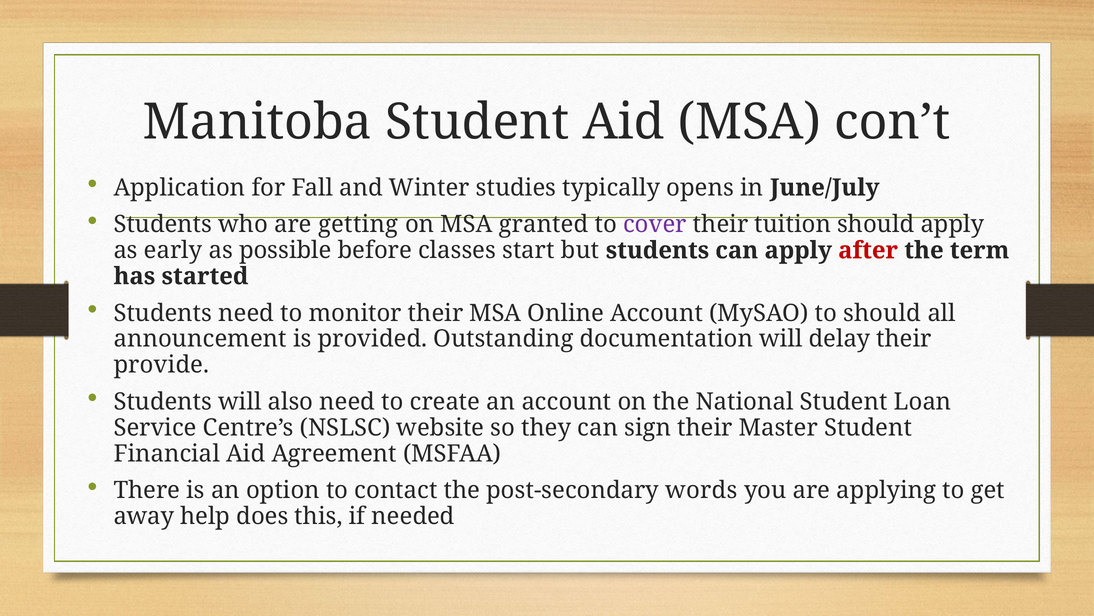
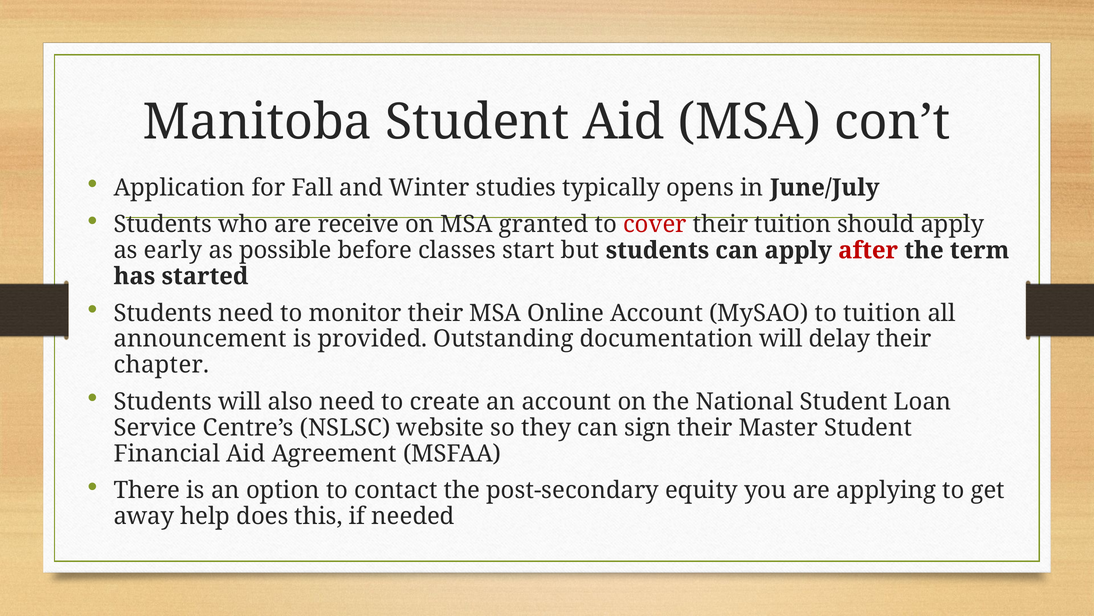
getting: getting -> receive
cover colour: purple -> red
to should: should -> tuition
provide: provide -> chapter
words: words -> equity
